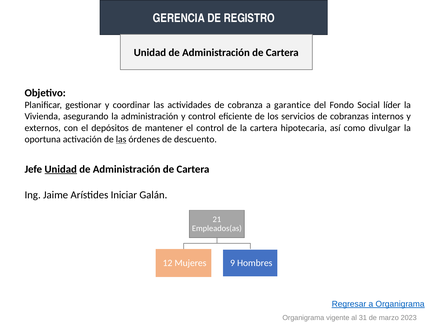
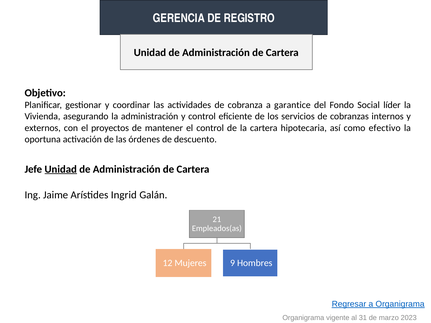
depósitos: depósitos -> proyectos
divulgar: divulgar -> efectivo
las at (121, 139) underline: present -> none
Iniciar: Iniciar -> Ingrid
